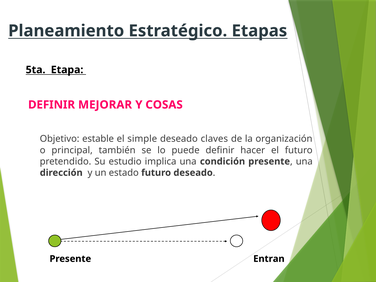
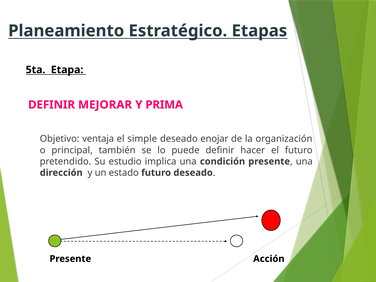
COSAS: COSAS -> PRIMA
estable: estable -> ventaja
claves: claves -> enojar
Entran: Entran -> Acción
